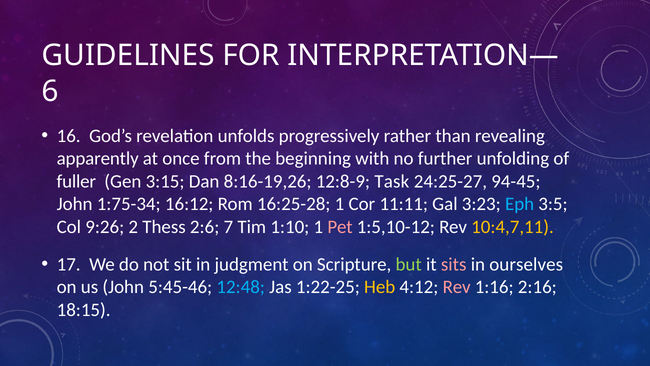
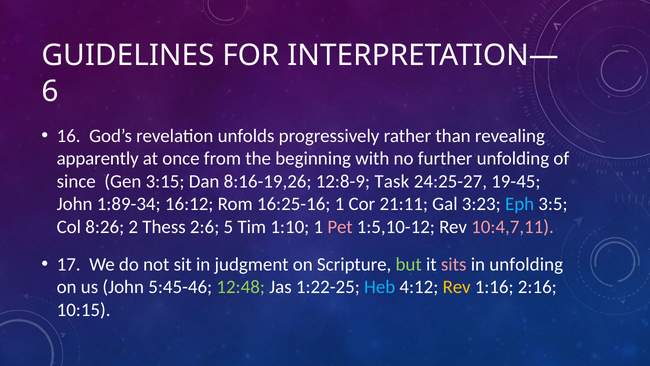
fuller: fuller -> since
94-45: 94-45 -> 19-45
1:75-34: 1:75-34 -> 1:89-34
16:25-28: 16:25-28 -> 16:25-16
11:11: 11:11 -> 21:11
9:26: 9:26 -> 8:26
7: 7 -> 5
10:4,7,11 colour: yellow -> pink
in ourselves: ourselves -> unfolding
12:48 colour: light blue -> light green
Heb colour: yellow -> light blue
Rev at (457, 287) colour: pink -> yellow
18:15: 18:15 -> 10:15
